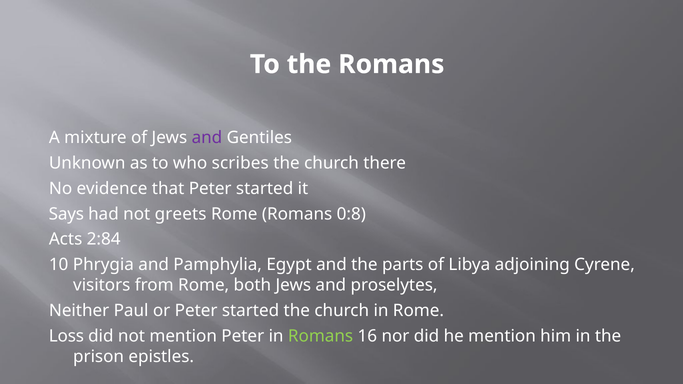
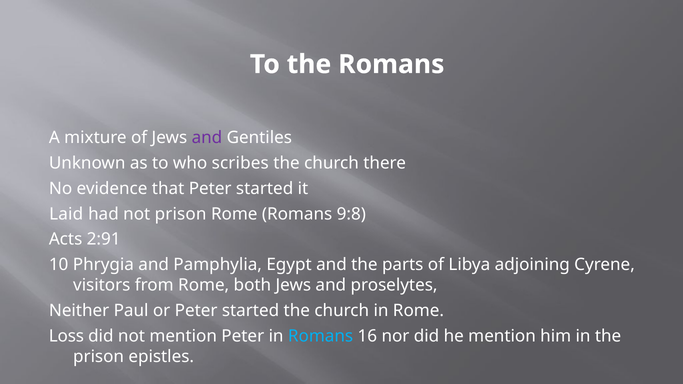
Says: Says -> Laid
not greets: greets -> prison
0:8: 0:8 -> 9:8
2:84: 2:84 -> 2:91
Romans at (321, 336) colour: light green -> light blue
